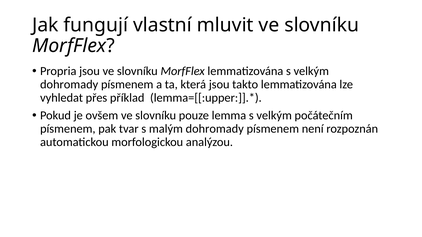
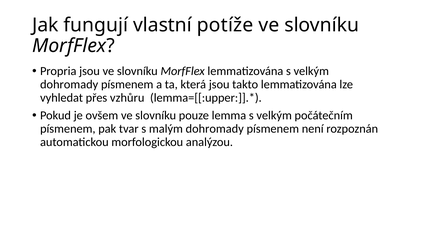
mluvit: mluvit -> potíže
příklad: příklad -> vzhůru
